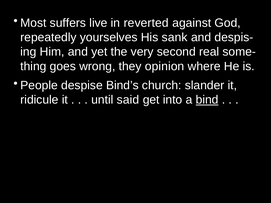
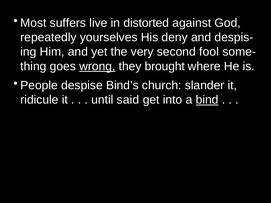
reverted: reverted -> distorted
sank: sank -> deny
real: real -> fool
wrong underline: none -> present
opinion: opinion -> brought
